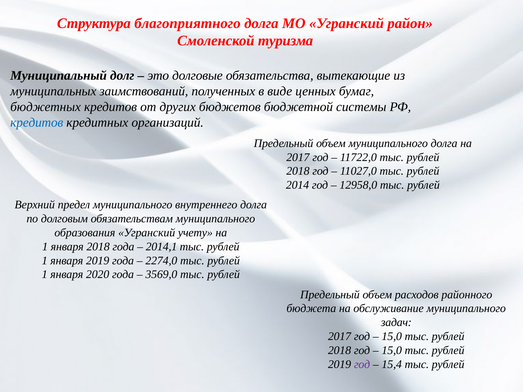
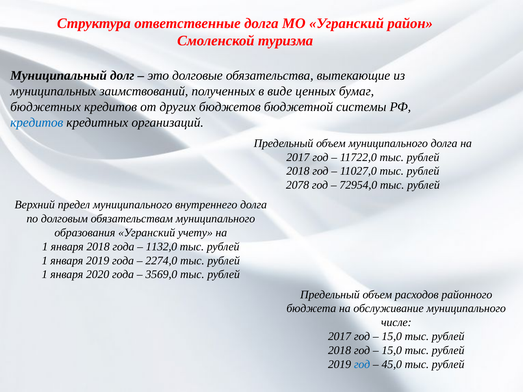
благоприятного: благоприятного -> ответственные
2014: 2014 -> 2078
12958,0: 12958,0 -> 72954,0
2014,1: 2014,1 -> 1132,0
задач: задач -> числе
год at (362, 364) colour: purple -> blue
15,4: 15,4 -> 45,0
